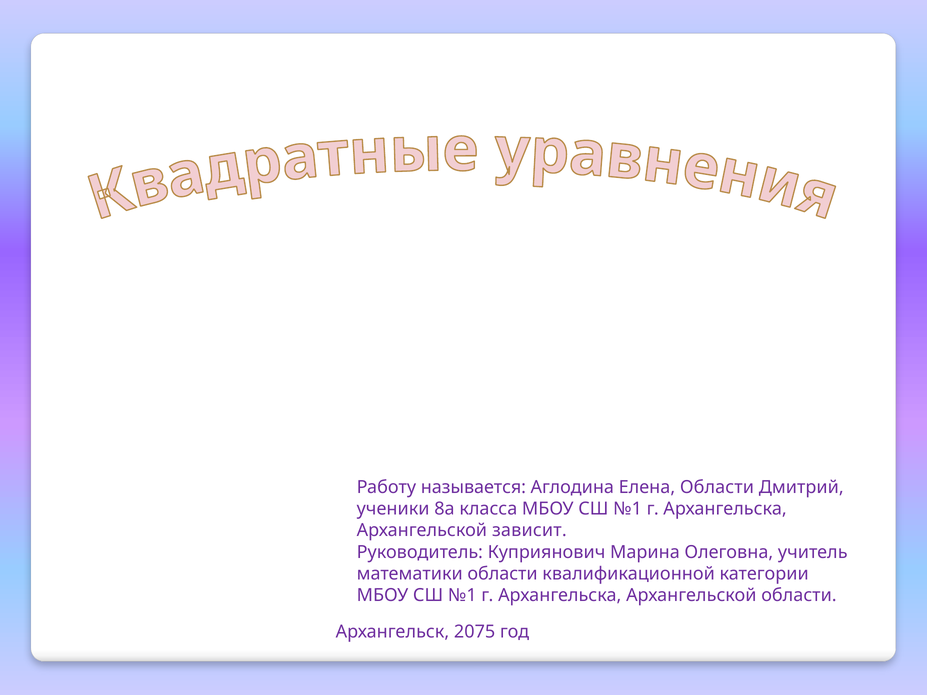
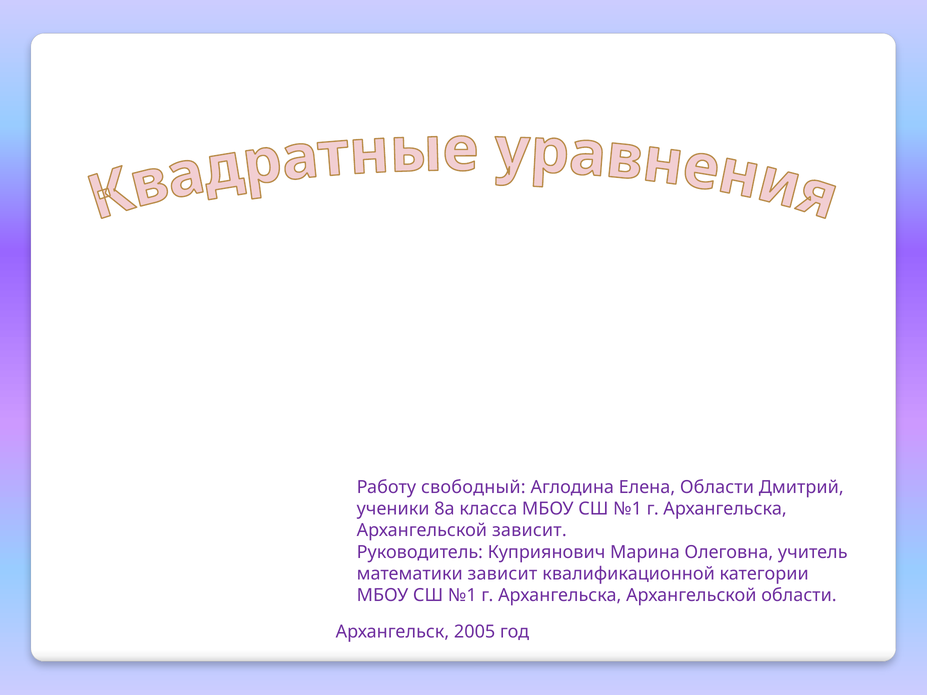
называется: называется -> свободный
математики области: области -> зависит
2075: 2075 -> 2005
